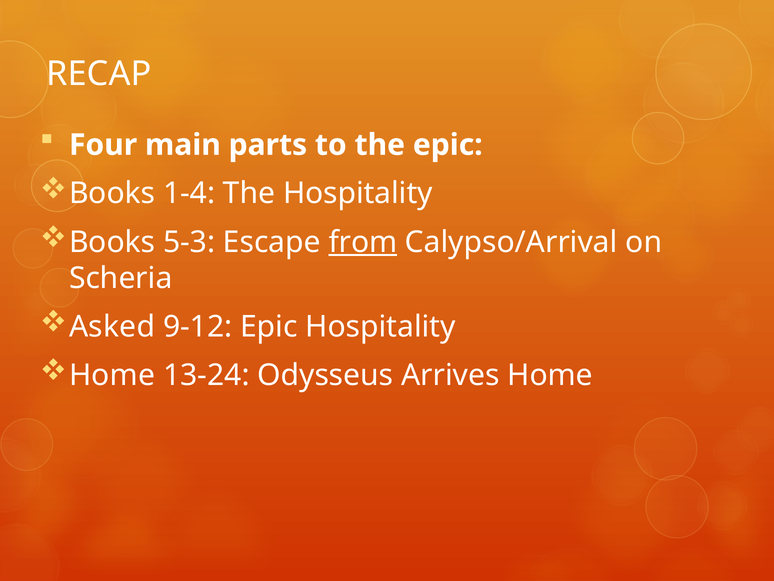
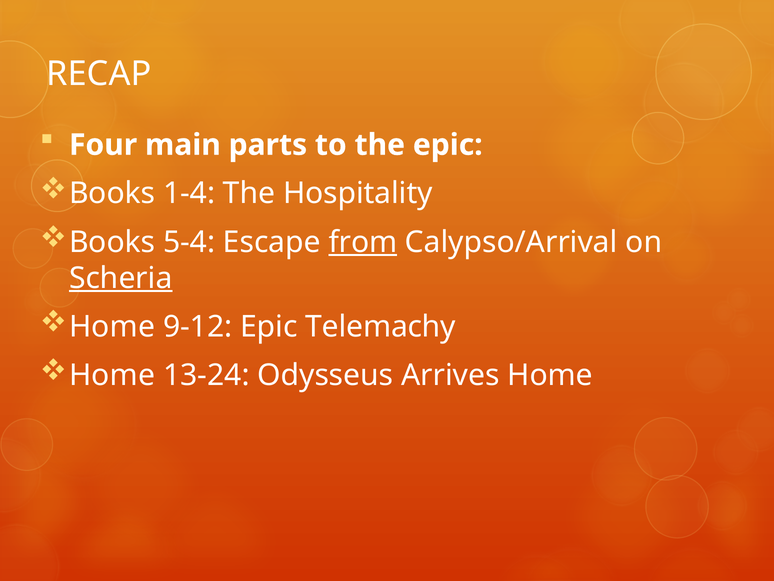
5-3: 5-3 -> 5-4
Scheria underline: none -> present
Asked at (112, 326): Asked -> Home
Epic Hospitality: Hospitality -> Telemachy
